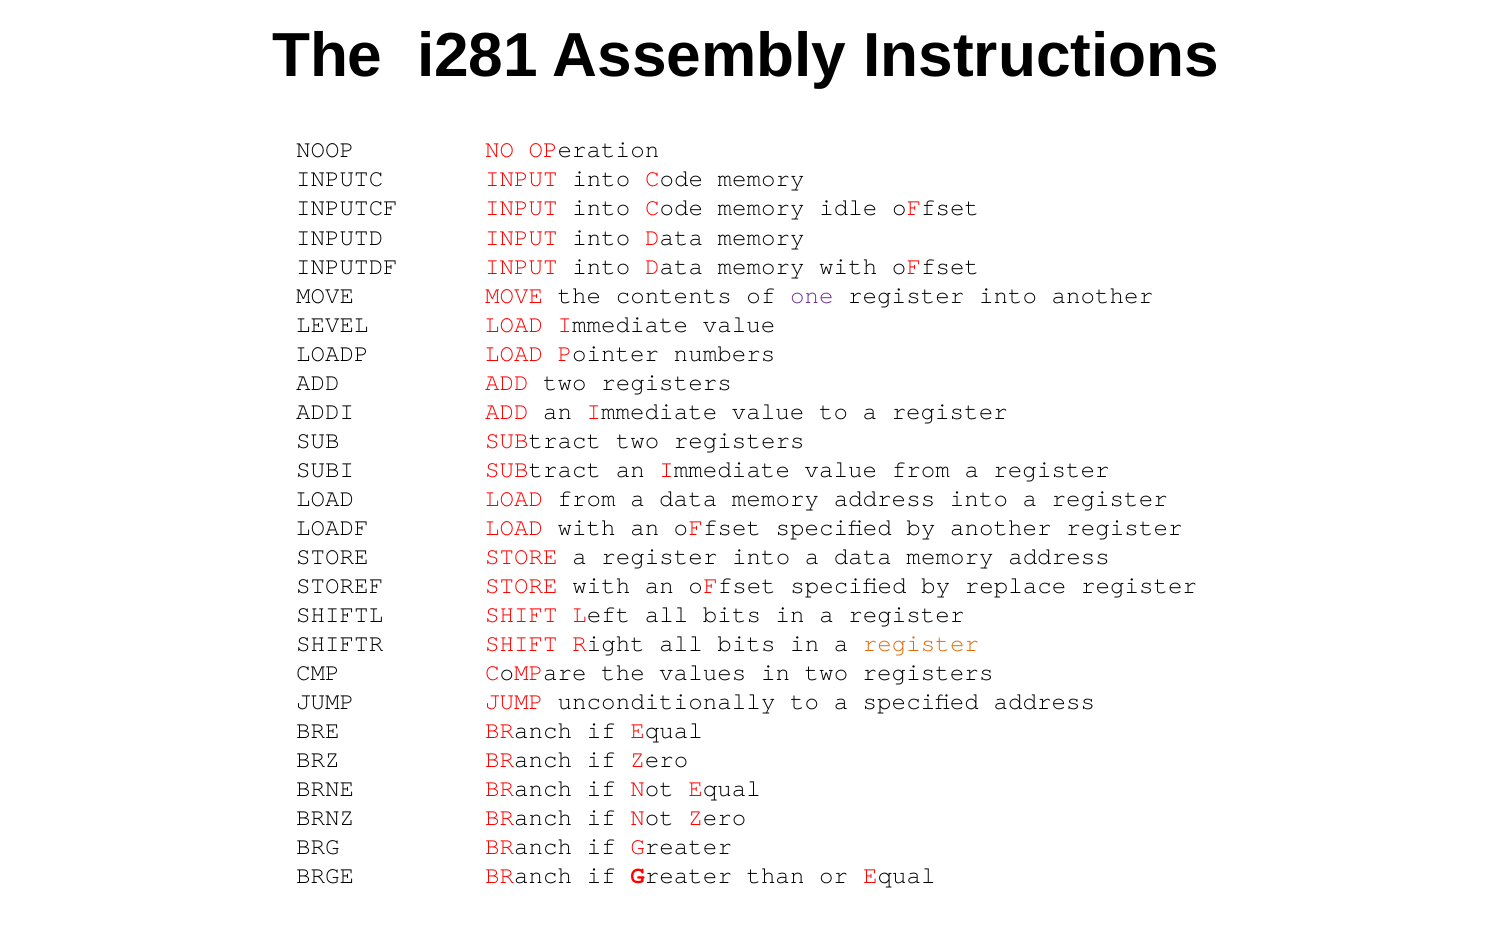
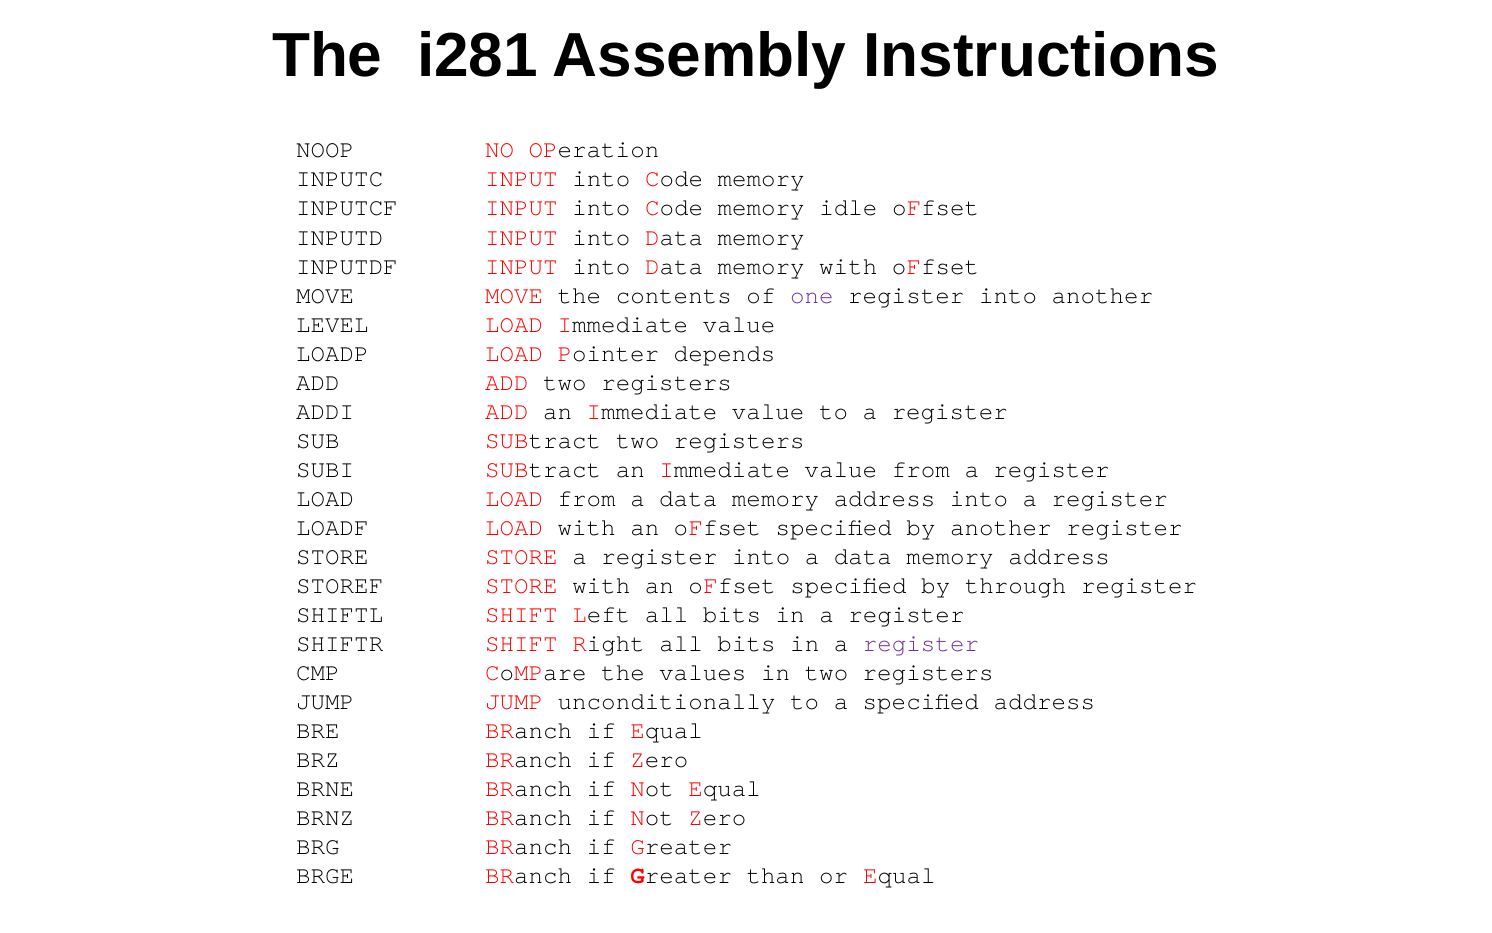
numbers: numbers -> depends
replace: replace -> through
register at (921, 643) colour: orange -> purple
